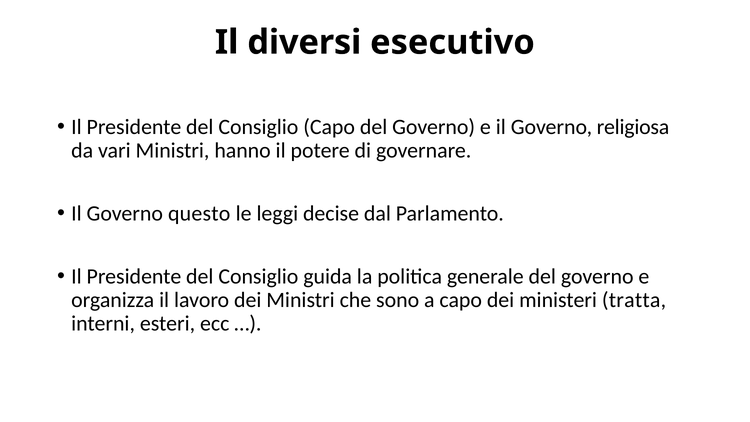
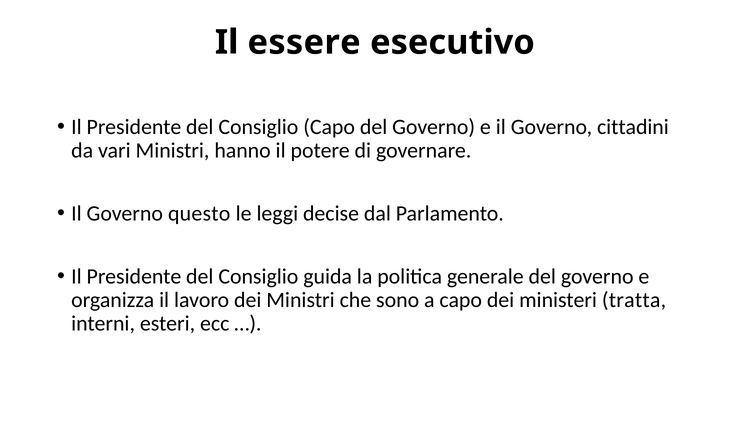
diversi: diversi -> essere
religiosa: religiosa -> cittadini
